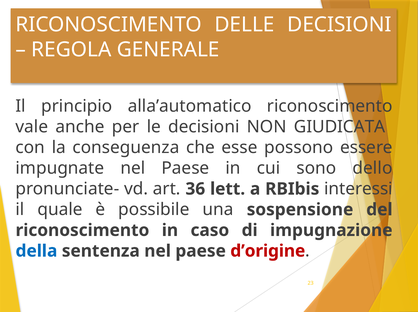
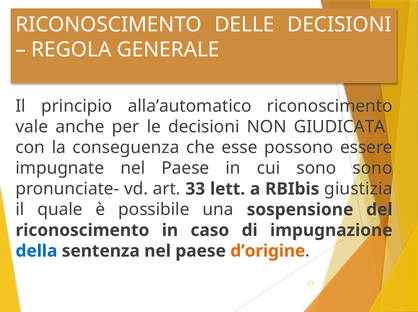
sono dello: dello -> sono
36: 36 -> 33
interessi: interessi -> giustizia
d’origine colour: red -> orange
